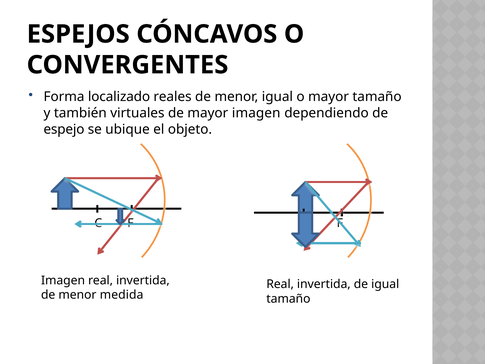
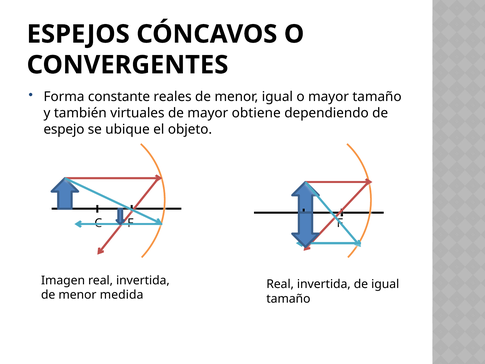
localizado: localizado -> constante
mayor imagen: imagen -> obtiene
